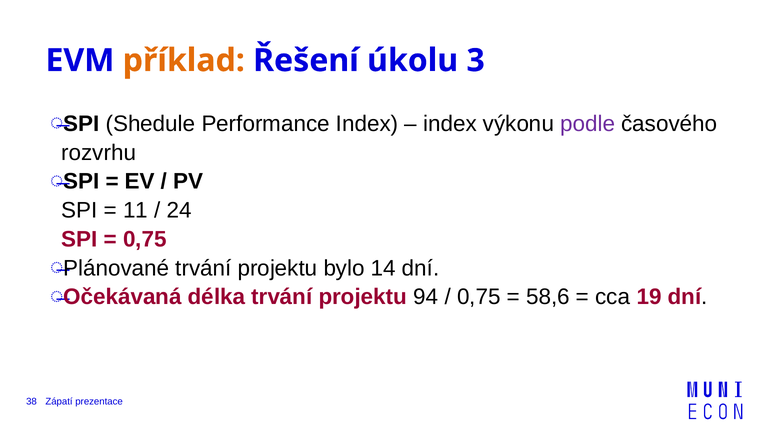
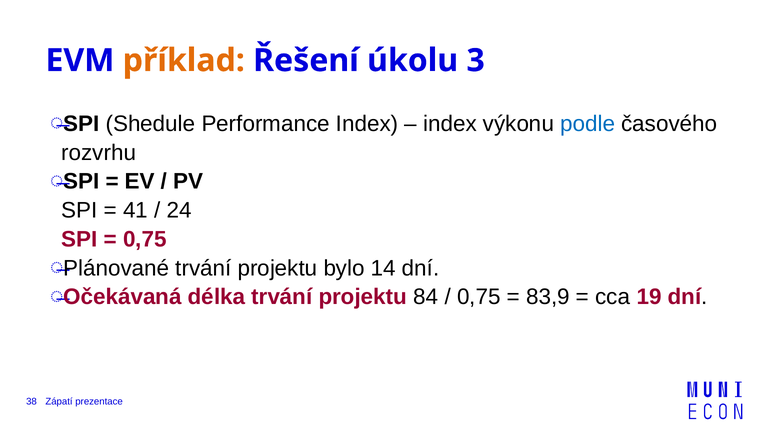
podle colour: purple -> blue
11: 11 -> 41
94: 94 -> 84
58,6: 58,6 -> 83,9
